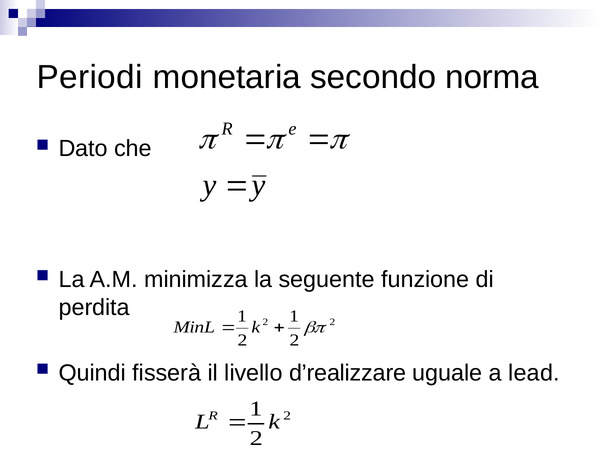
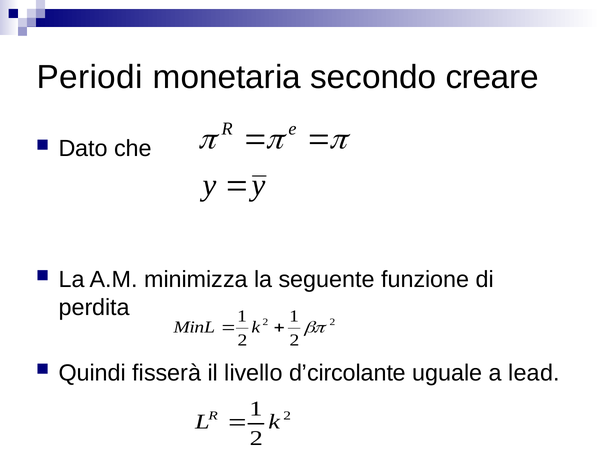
norma: norma -> creare
d’realizzare: d’realizzare -> d’circolante
